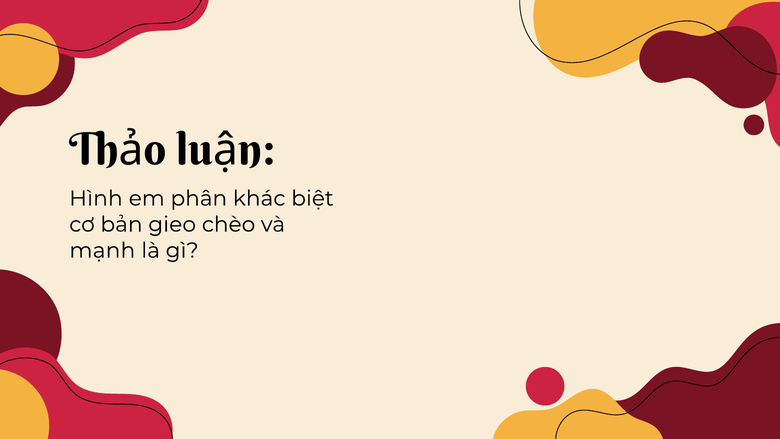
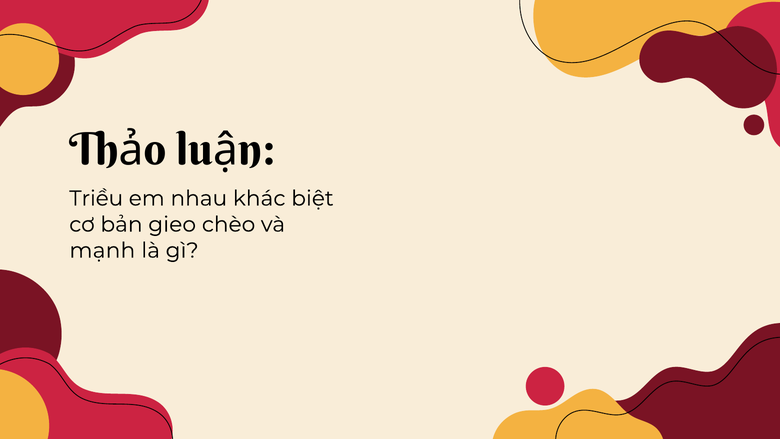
Hình: Hình -> Triều
phân: phân -> nhau
